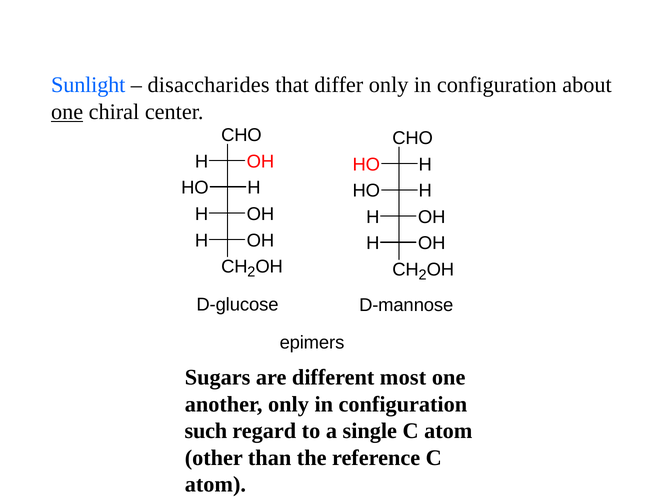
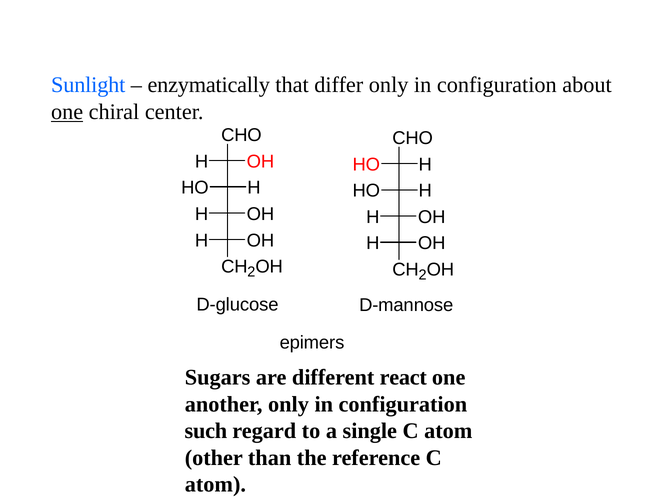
disaccharides: disaccharides -> enzymatically
most: most -> react
